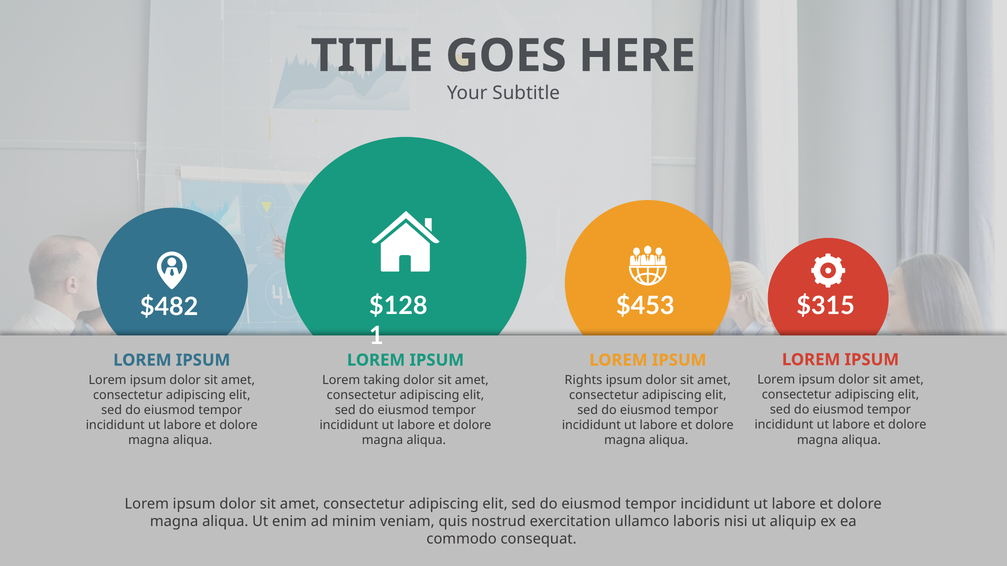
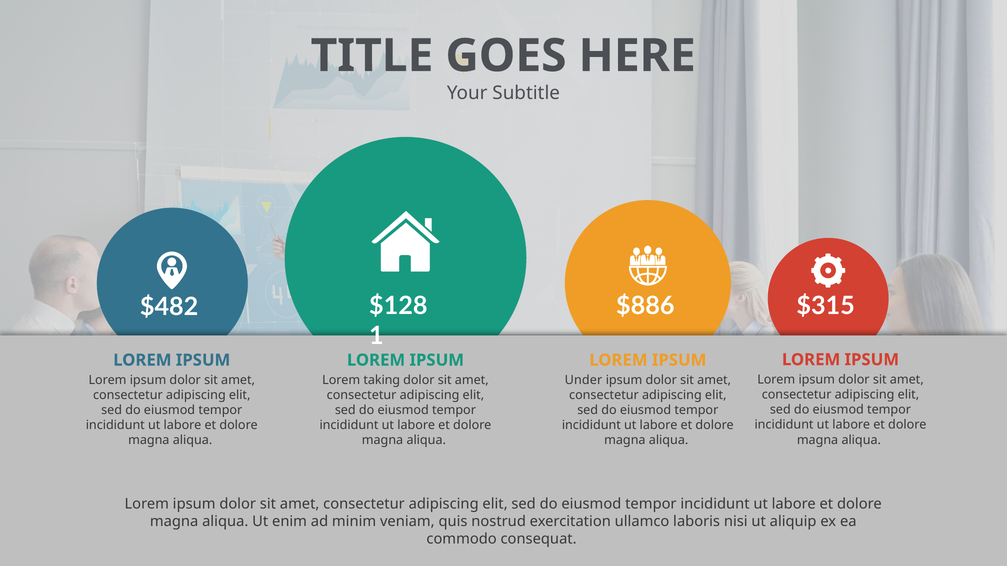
$453: $453 -> $886
Rights: Rights -> Under
